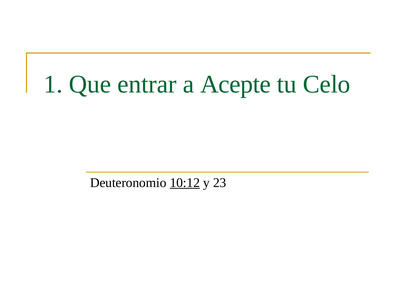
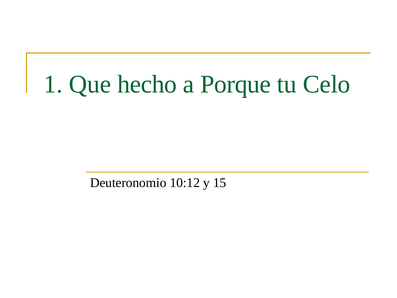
entrar: entrar -> hecho
Acepte: Acepte -> Porque
10:12 underline: present -> none
23: 23 -> 15
